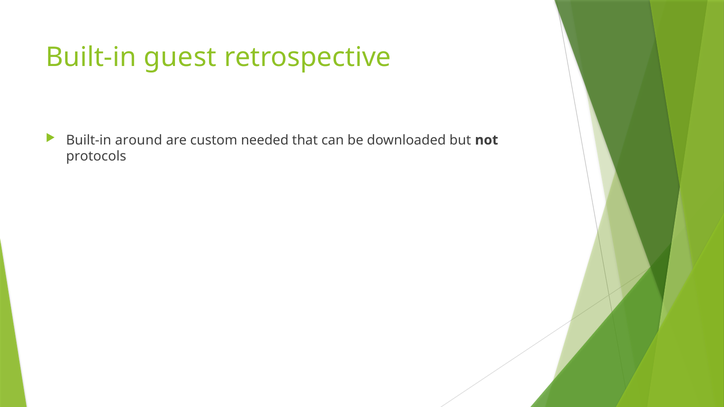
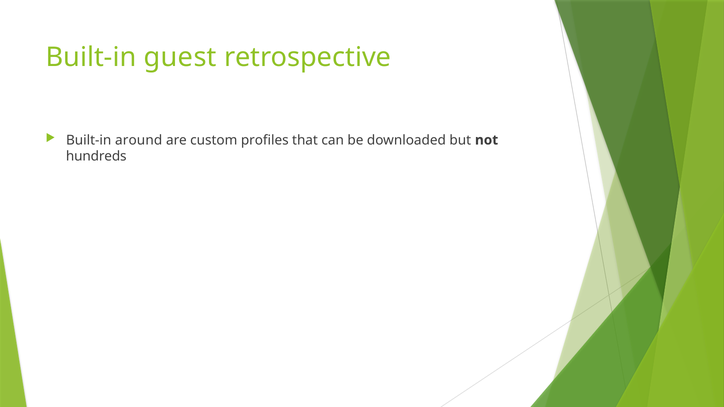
needed: needed -> profiles
protocols: protocols -> hundreds
